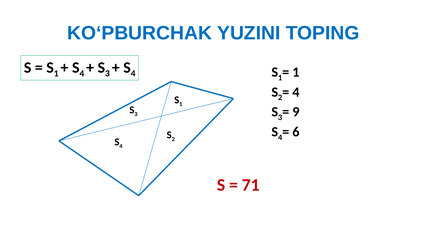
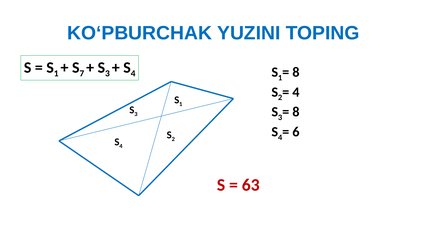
4 at (82, 74): 4 -> 7
1 at (296, 72): 1 -> 8
9 at (296, 112): 9 -> 8
71: 71 -> 63
